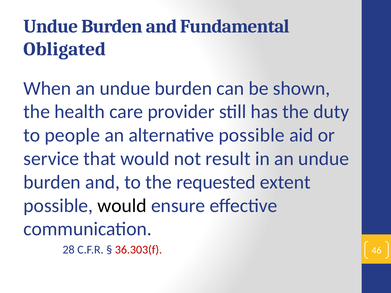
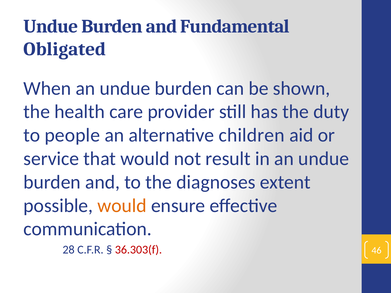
alternative possible: possible -> children
requested: requested -> diagnoses
would at (122, 206) colour: black -> orange
